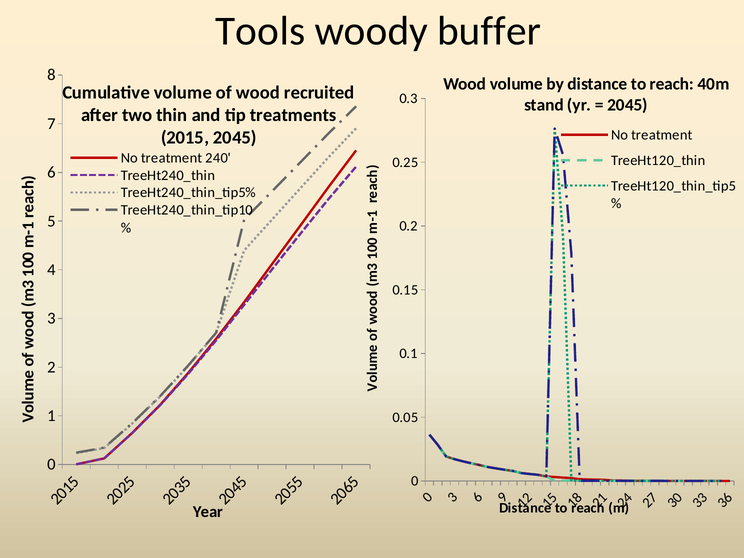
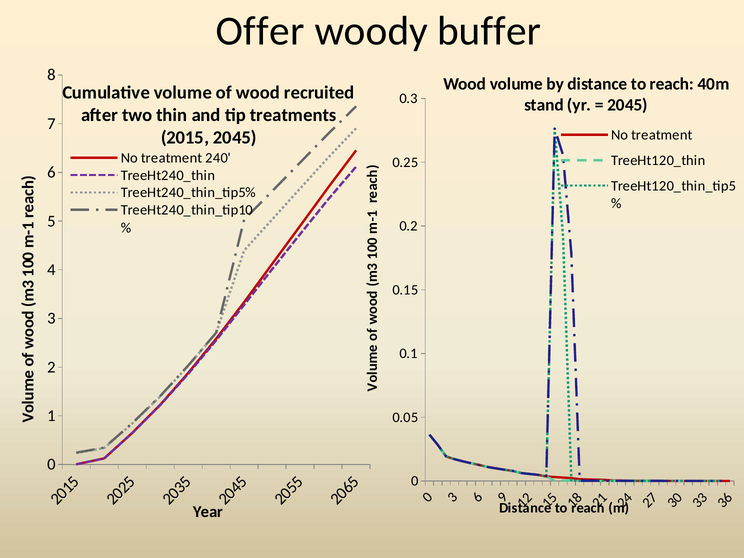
Tools: Tools -> Offer
